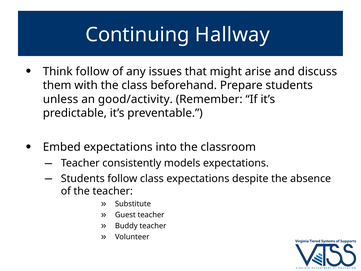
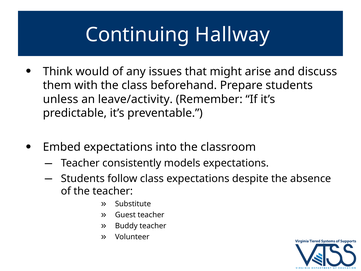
Think follow: follow -> would
good/activity: good/activity -> leave/activity
